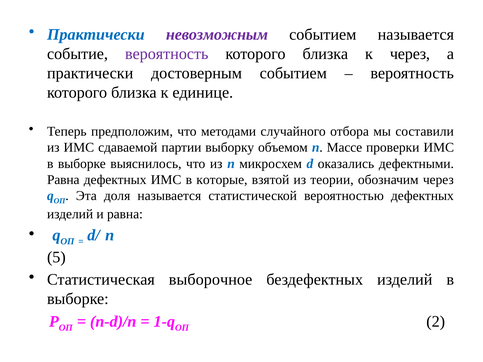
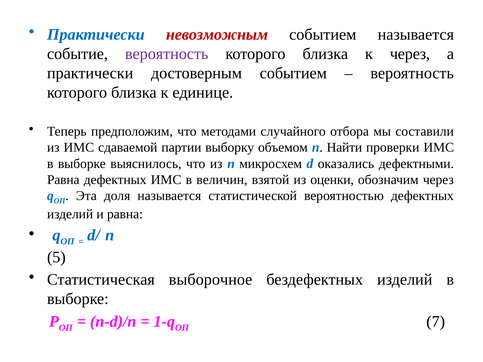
невозможным colour: purple -> red
Массе: Массе -> Найти
которые: которые -> величин
теории: теории -> оценки
2: 2 -> 7
